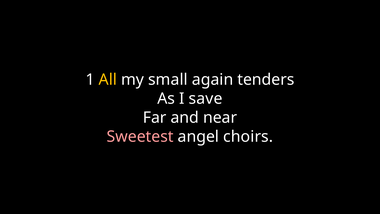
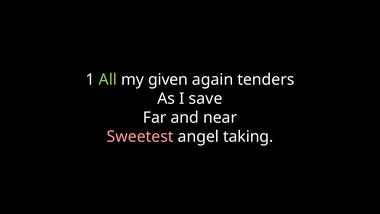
All colour: yellow -> light green
small: small -> given
choirs: choirs -> taking
